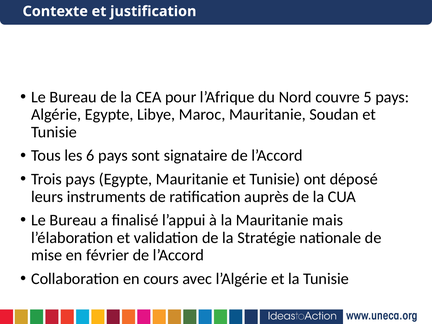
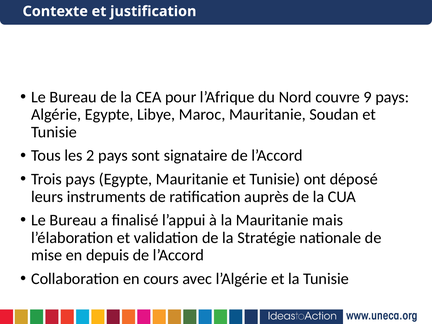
5: 5 -> 9
6: 6 -> 2
février: février -> depuis
